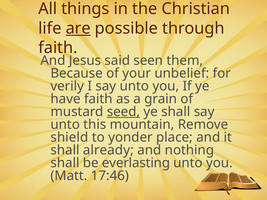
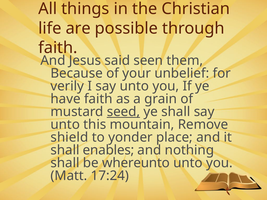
are underline: present -> none
already: already -> enables
everlasting: everlasting -> whereunto
17:46: 17:46 -> 17:24
